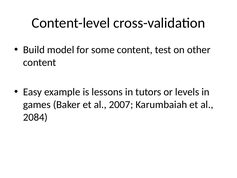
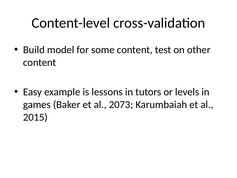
2007: 2007 -> 2073
2084: 2084 -> 2015
